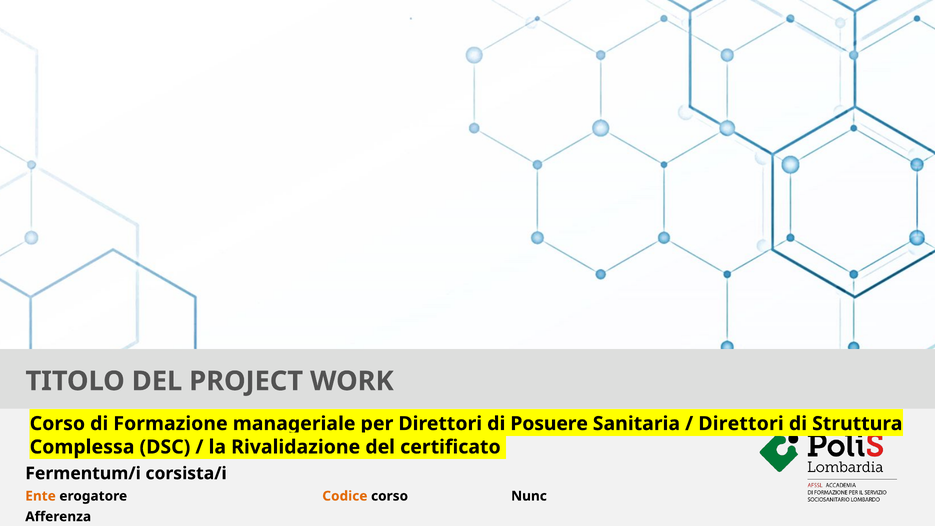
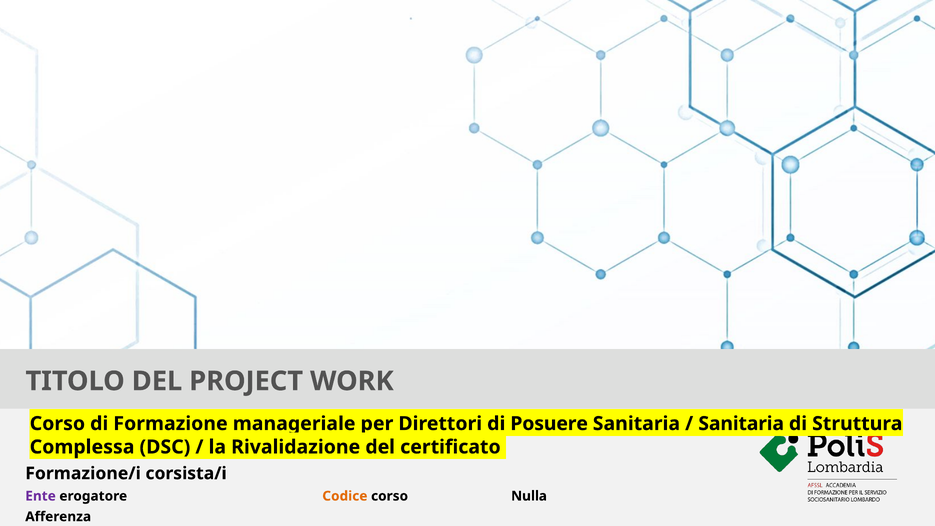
Direttori at (741, 424): Direttori -> Sanitaria
Fermentum/i: Fermentum/i -> Formazione/i
Ente colour: orange -> purple
Nunc: Nunc -> Nulla
